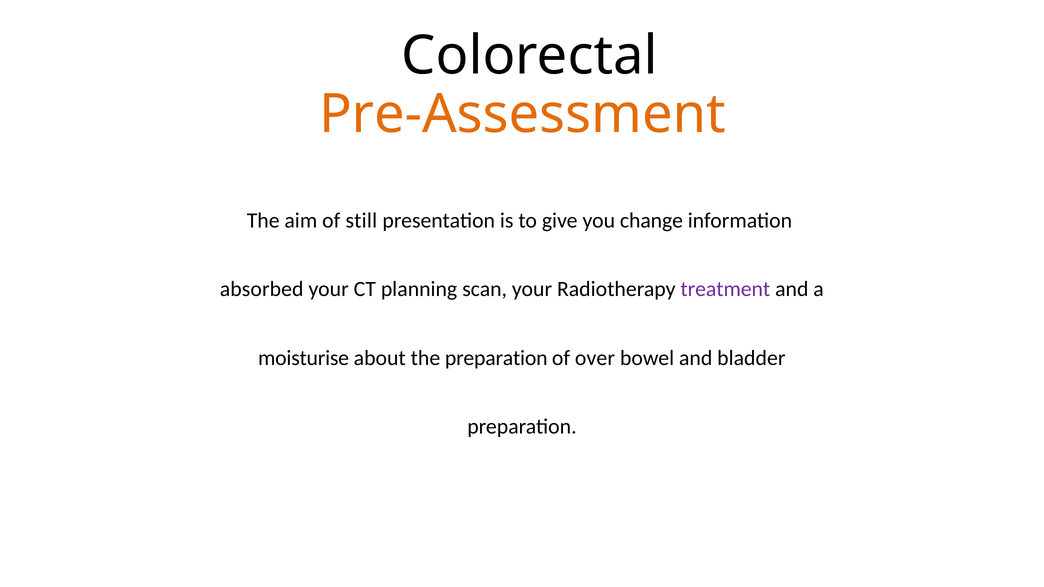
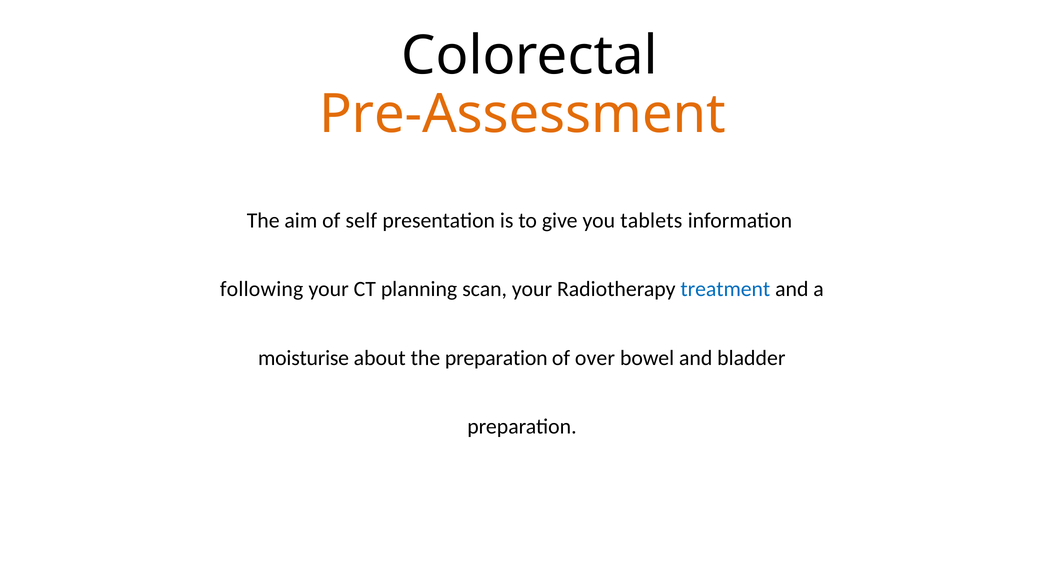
still: still -> self
change: change -> tablets
absorbed: absorbed -> following
treatment colour: purple -> blue
